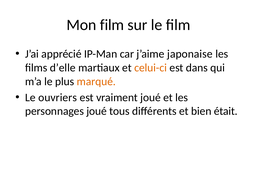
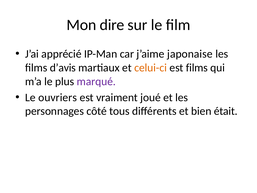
Mon film: film -> dire
d’elle: d’elle -> d’avis
est dans: dans -> films
marqué colour: orange -> purple
personnages joué: joué -> côté
